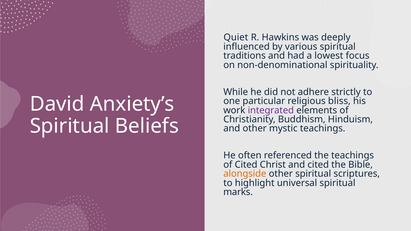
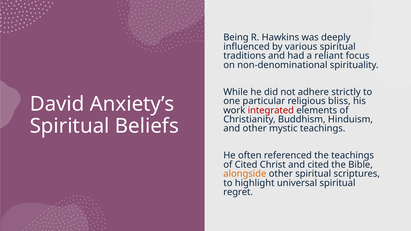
Quiet: Quiet -> Being
lowest: lowest -> reliant
integrated colour: purple -> red
marks: marks -> regret
